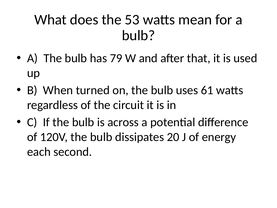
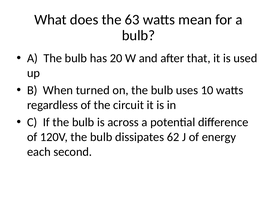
53: 53 -> 63
79: 79 -> 20
61: 61 -> 10
20: 20 -> 62
